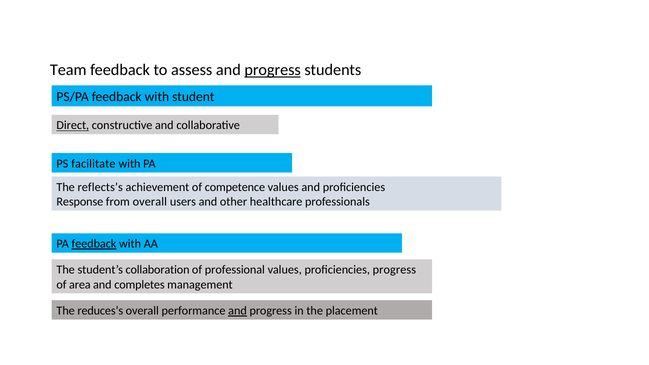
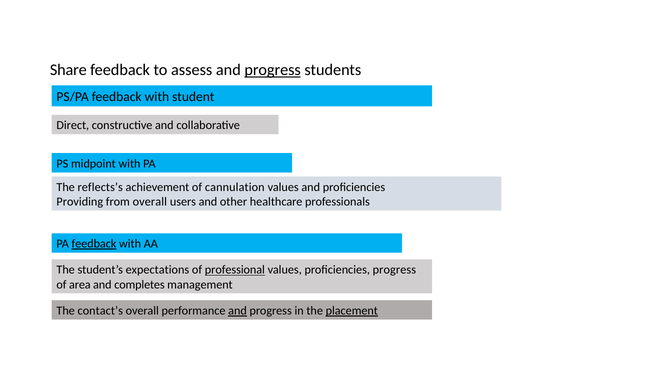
Team: Team -> Share
Direct underline: present -> none
facilitate: facilitate -> midpoint
competence: competence -> cannulation
Response: Response -> Providing
collaboration: collaboration -> expectations
professional underline: none -> present
reduces’s: reduces’s -> contact’s
placement underline: none -> present
